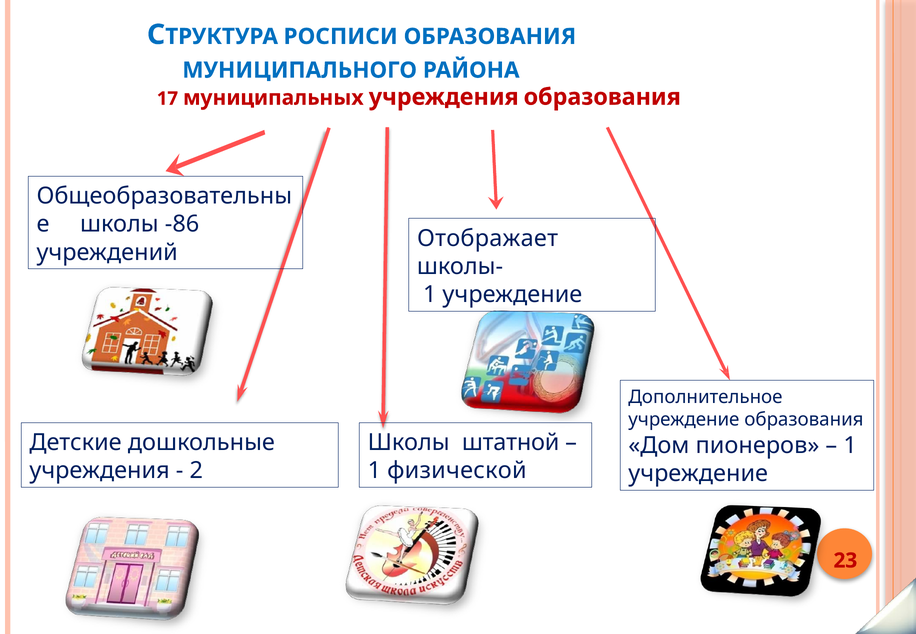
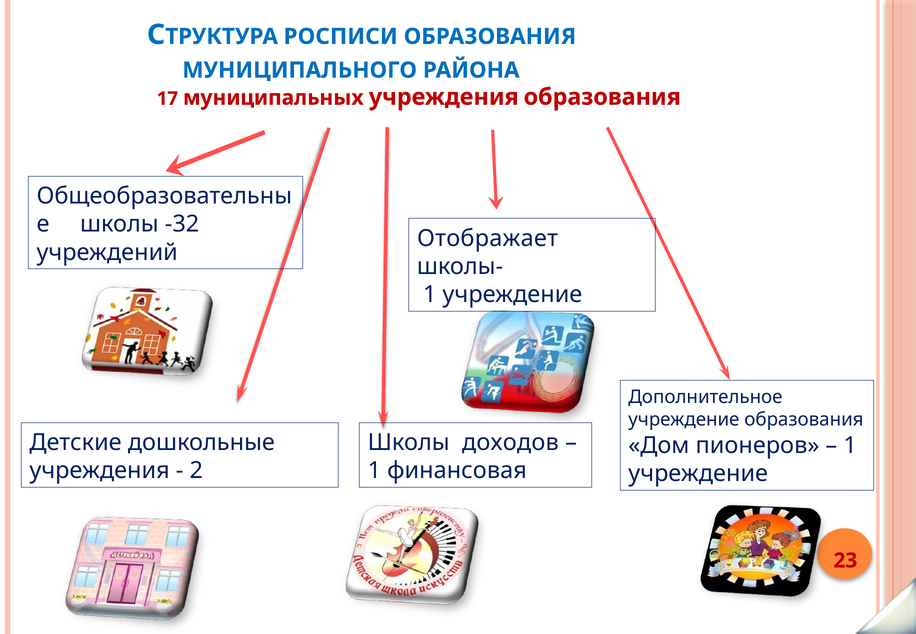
-86: -86 -> -32
штатной: штатной -> доходов
физической: физической -> финансовая
